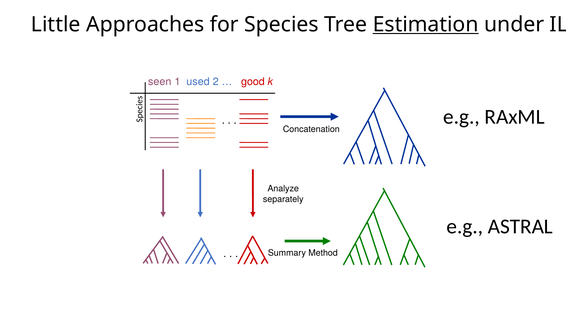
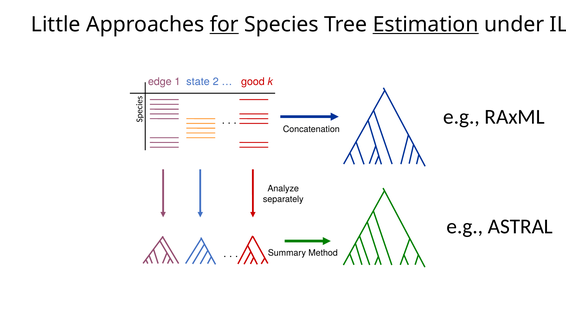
for underline: none -> present
seen: seen -> edge
used: used -> state
